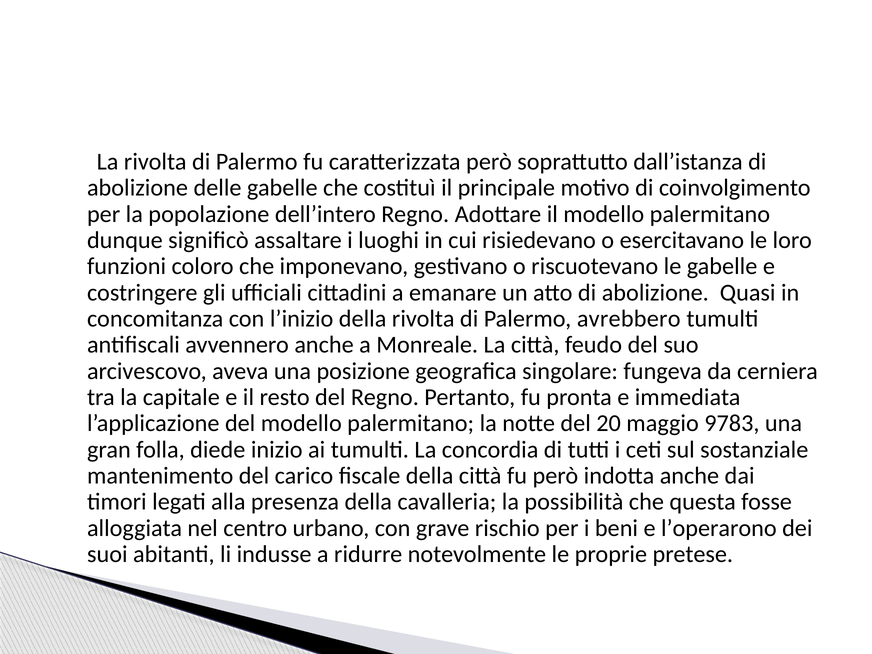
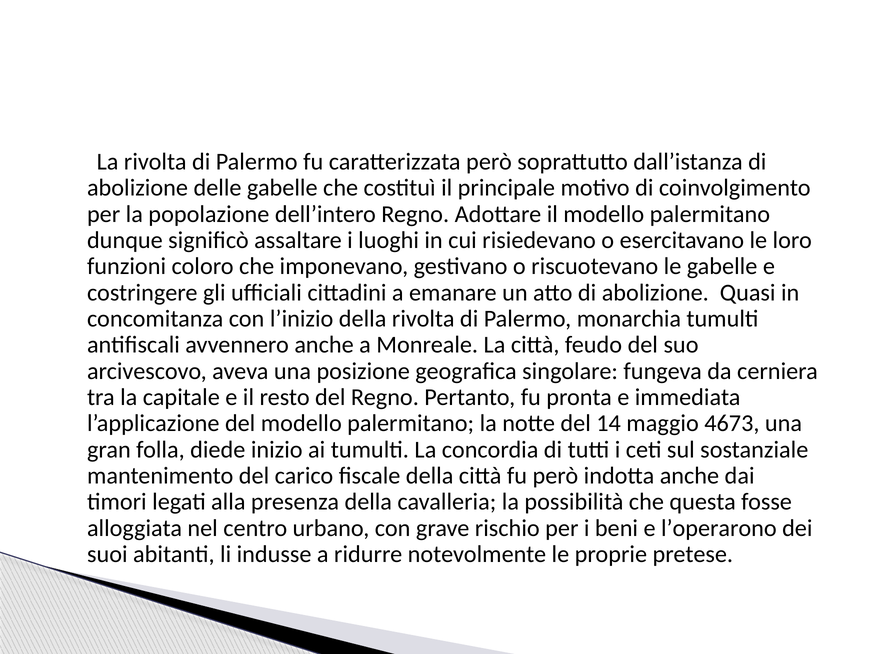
avrebbero: avrebbero -> monarchia
20: 20 -> 14
9783: 9783 -> 4673
